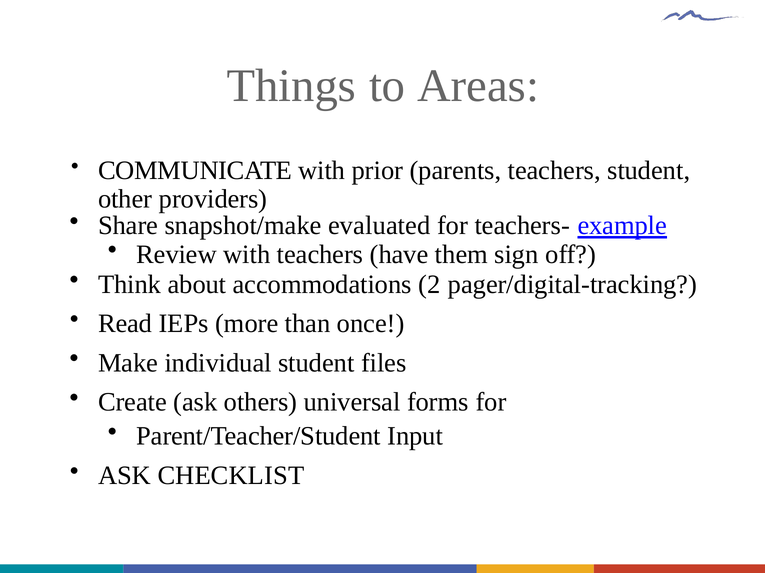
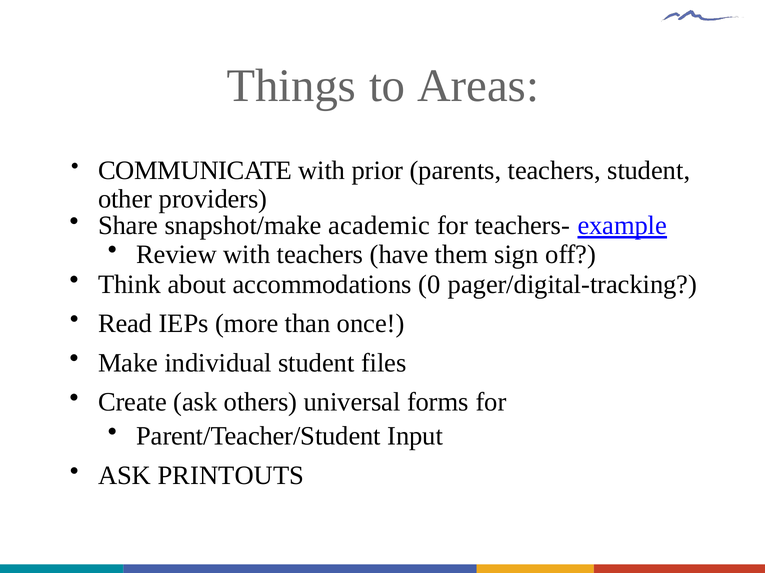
evaluated: evaluated -> academic
2: 2 -> 0
CHECKLIST: CHECKLIST -> PRINTOUTS
